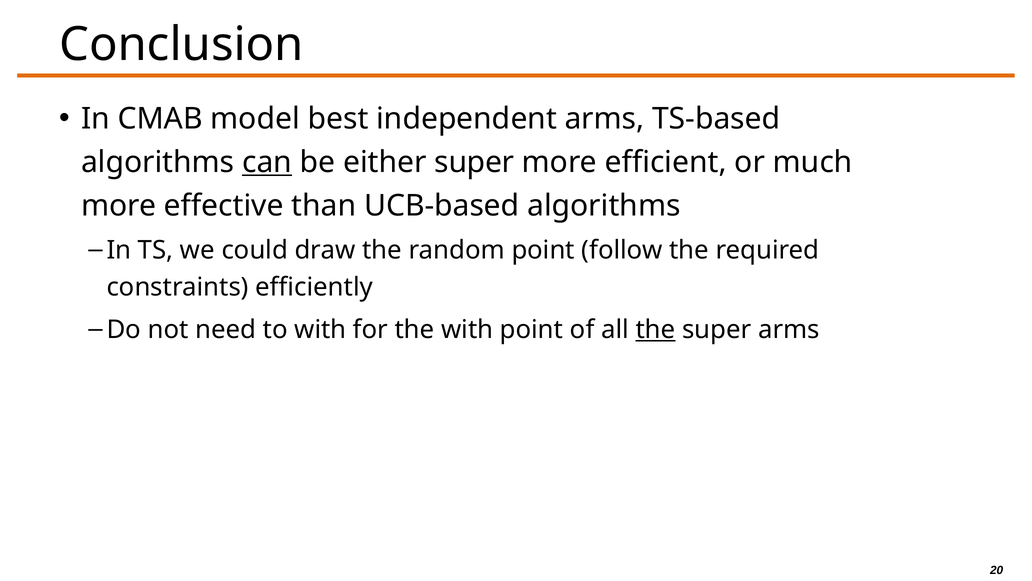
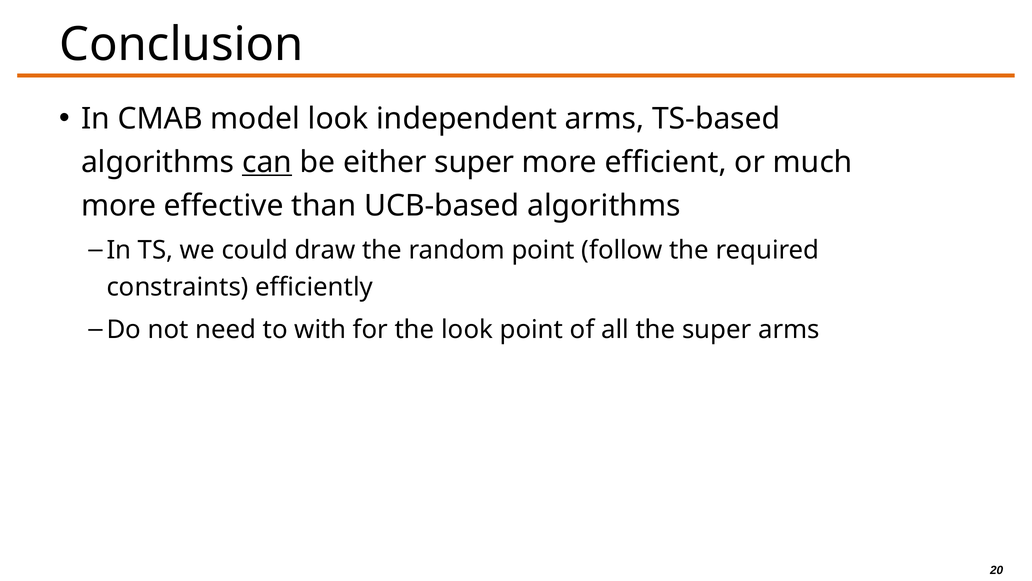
model best: best -> look
the with: with -> look
the at (655, 329) underline: present -> none
